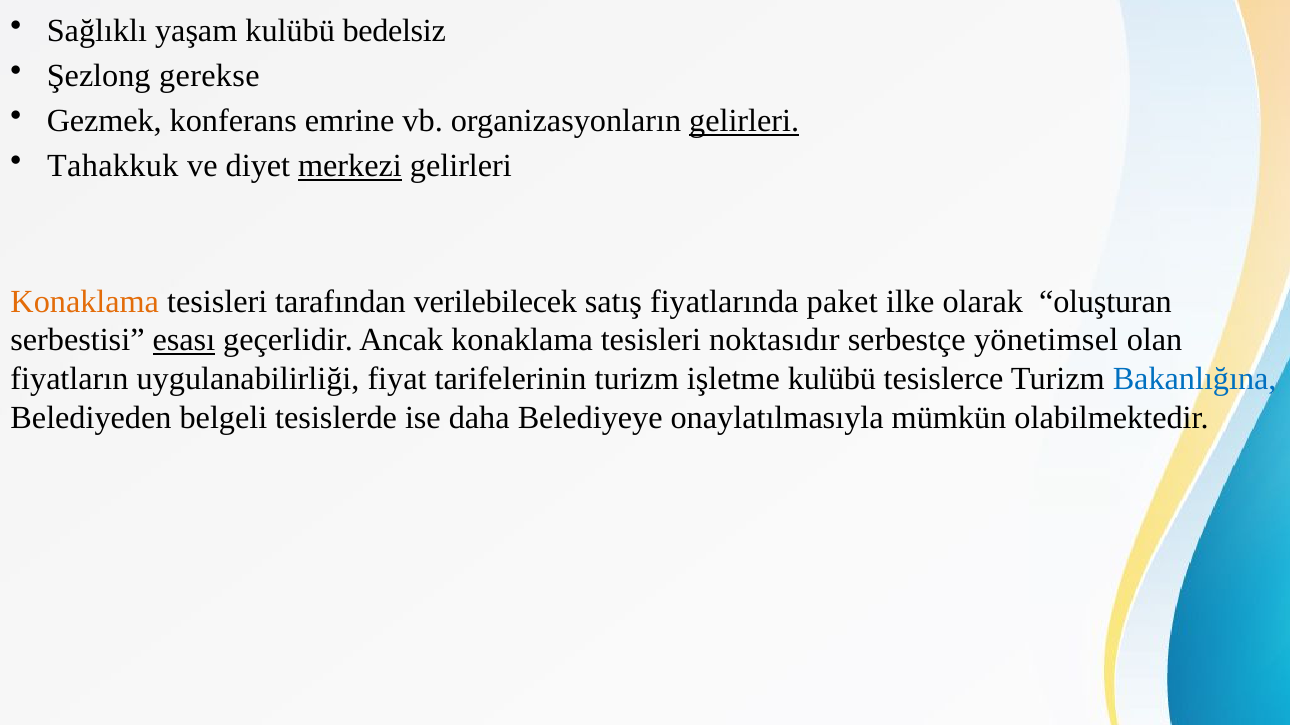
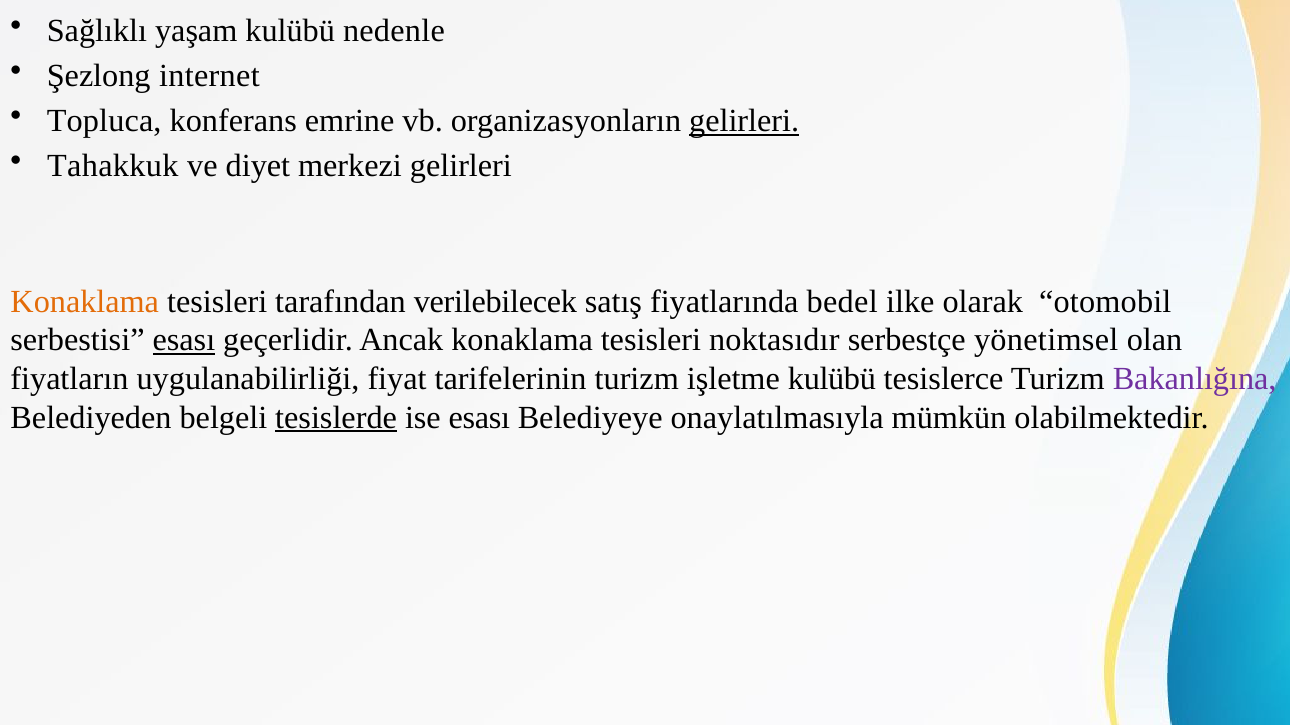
bedelsiz: bedelsiz -> nedenle
gerekse: gerekse -> internet
Gezmek: Gezmek -> Topluca
merkezi underline: present -> none
paket: paket -> bedel
oluşturan: oluşturan -> otomobil
Bakanlığına colour: blue -> purple
tesislerde underline: none -> present
ise daha: daha -> esası
